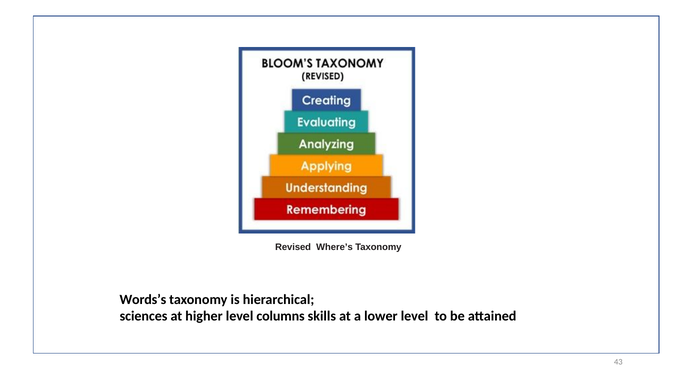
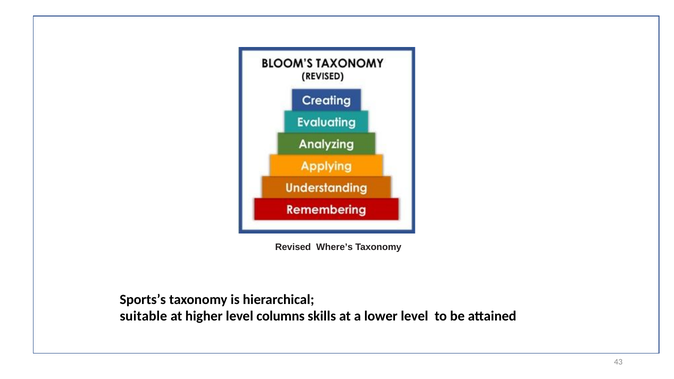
Words’s: Words’s -> Sports’s
sciences: sciences -> suitable
